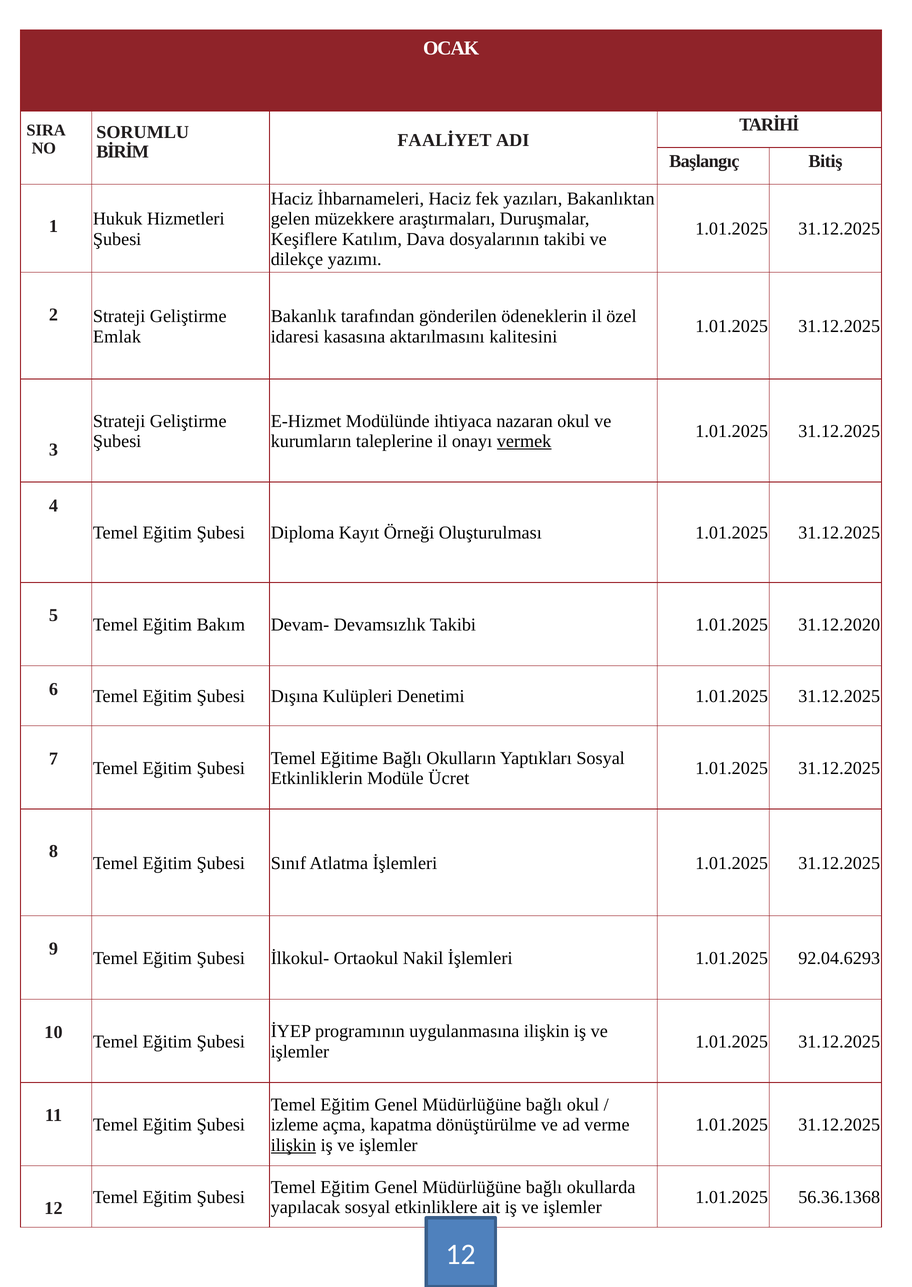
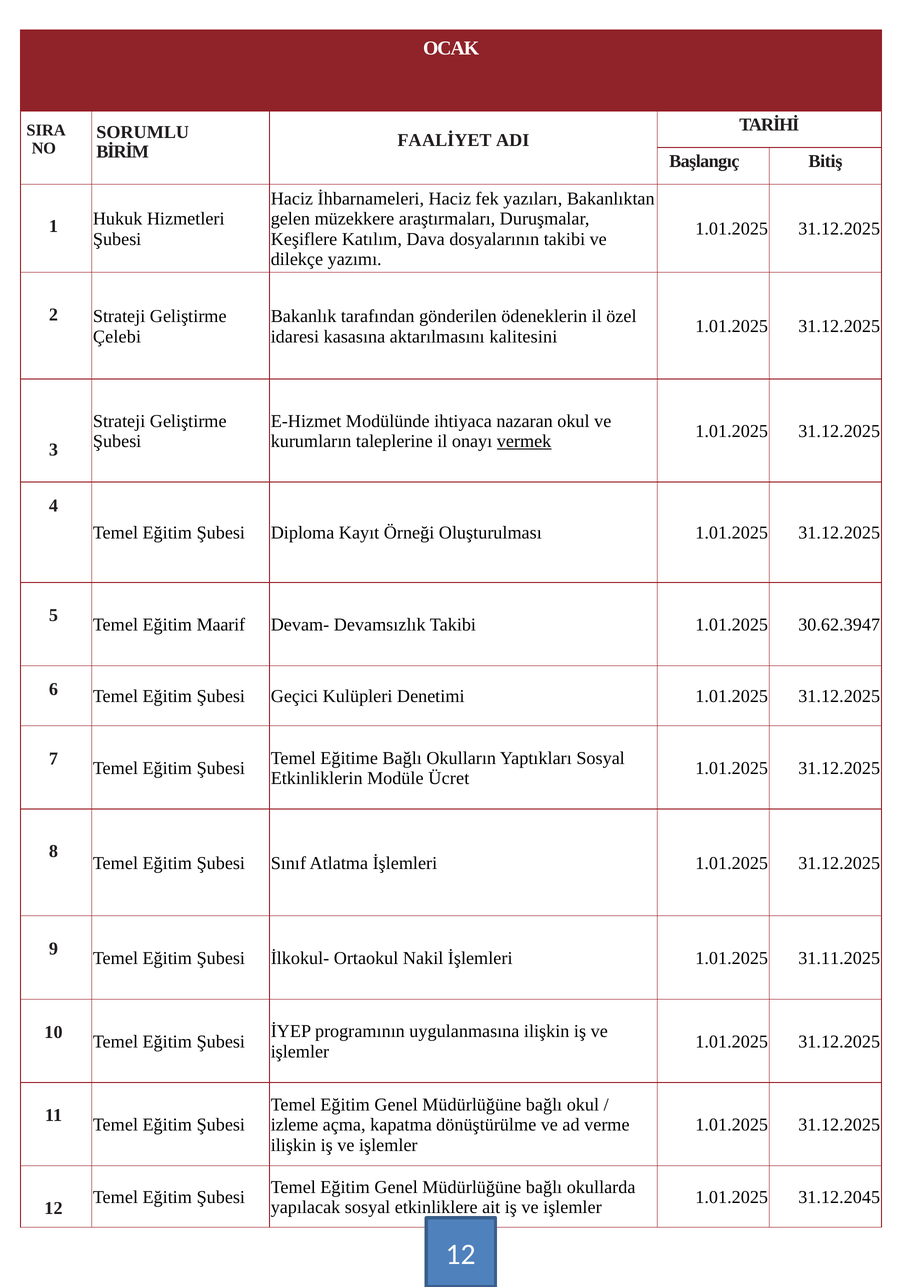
Emlak: Emlak -> Çelebi
Bakım: Bakım -> Maarif
31.12.2020: 31.12.2020 -> 30.62.3947
Dışına: Dışına -> Geçici
92.04.6293: 92.04.6293 -> 31.11.2025
ilişkin at (293, 1145) underline: present -> none
56.36.1368: 56.36.1368 -> 31.12.2045
